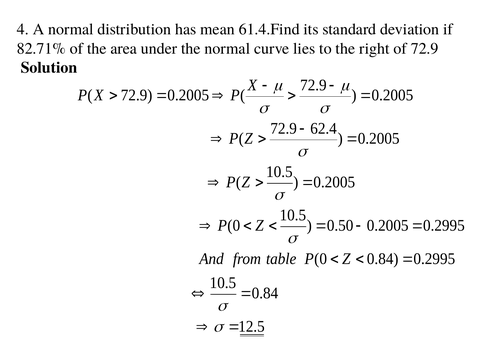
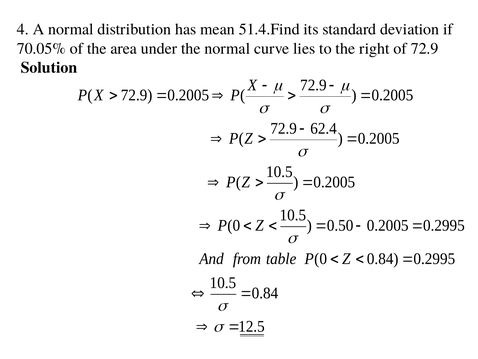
61.4.Find: 61.4.Find -> 51.4.Find
82.71%: 82.71% -> 70.05%
